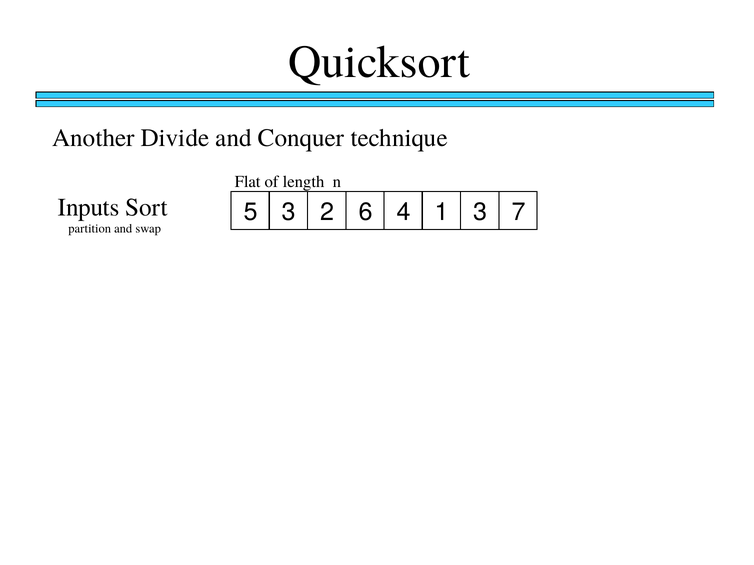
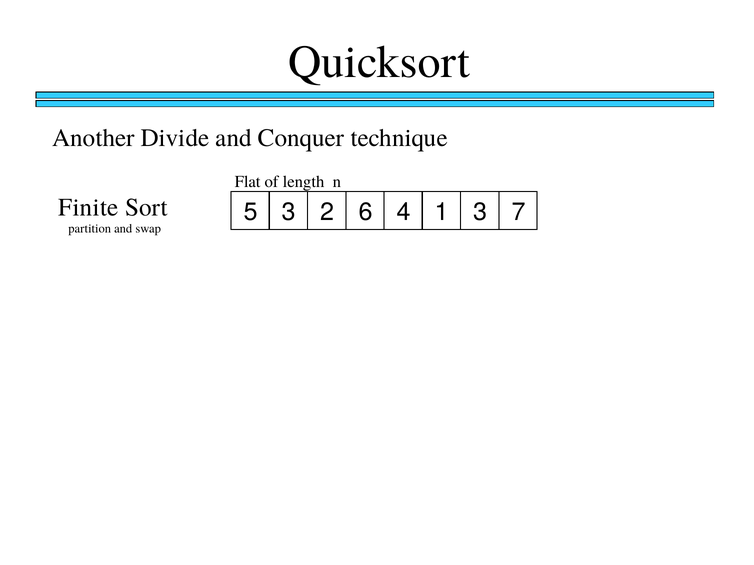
Inputs: Inputs -> Finite
